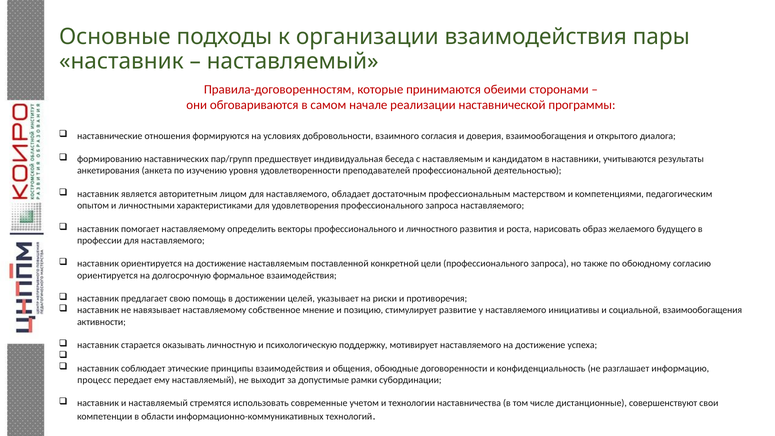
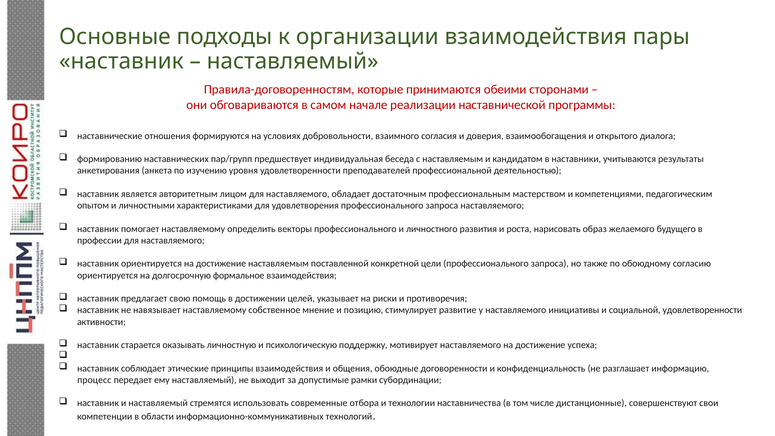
социальной взаимообогащения: взаимообогащения -> удовлетворенности
учетом: учетом -> отбора
